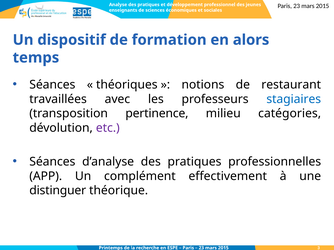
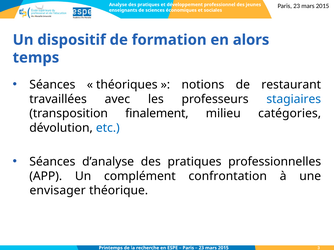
pertinence: pertinence -> finalement
etc colour: purple -> blue
effectivement: effectivement -> confrontation
distinguer: distinguer -> envisager
